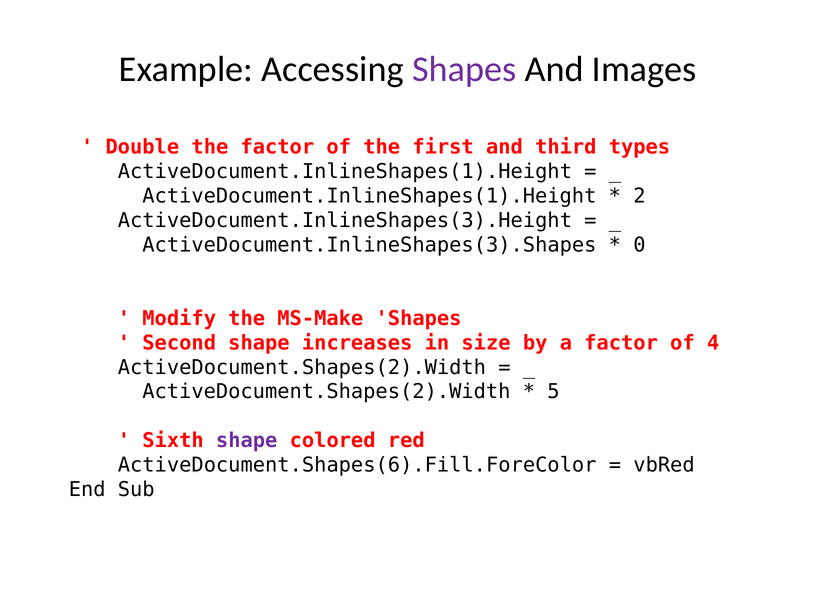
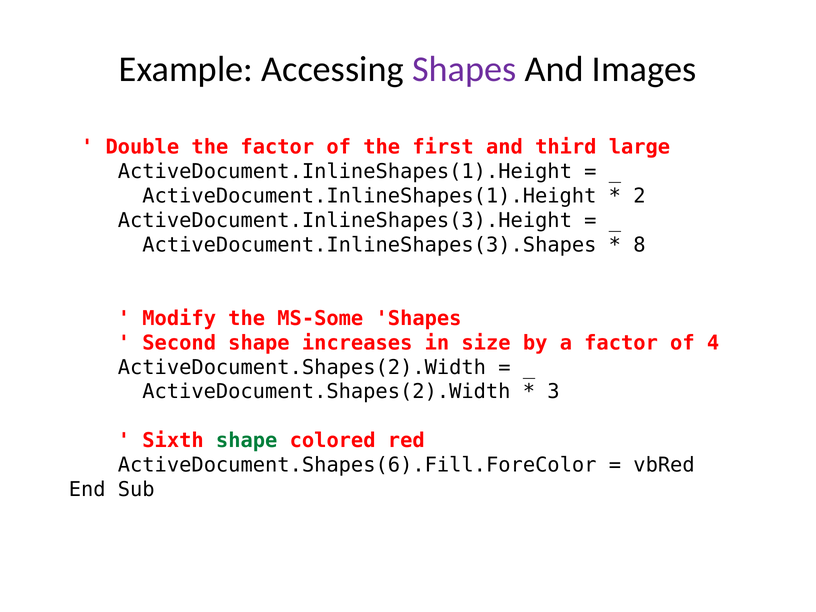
types: types -> large
0: 0 -> 8
MS-Make: MS-Make -> MS-Some
5: 5 -> 3
shape at (247, 441) colour: purple -> green
